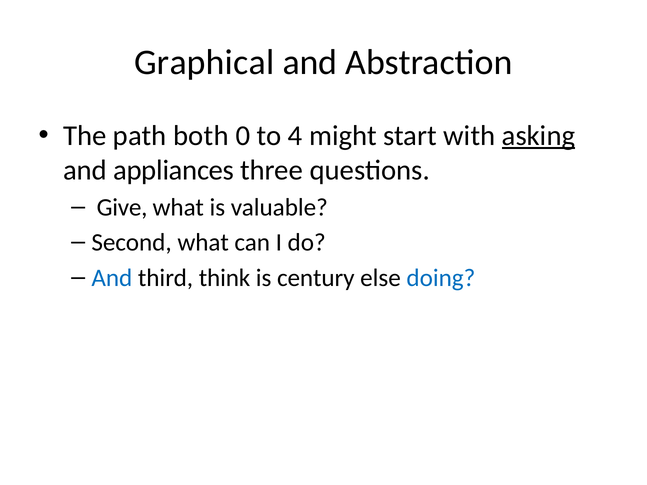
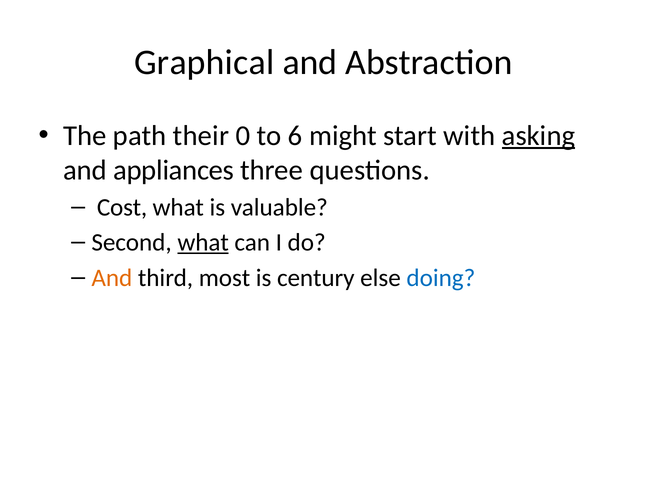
both: both -> their
4: 4 -> 6
Give: Give -> Cost
what at (203, 243) underline: none -> present
And at (112, 278) colour: blue -> orange
think: think -> most
